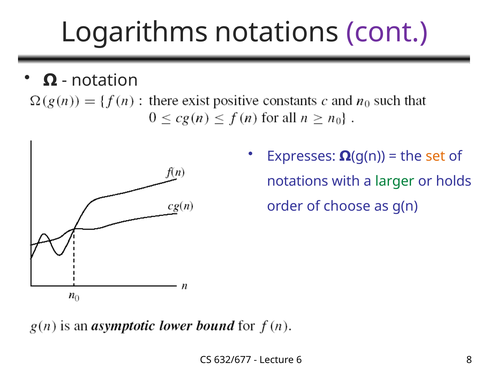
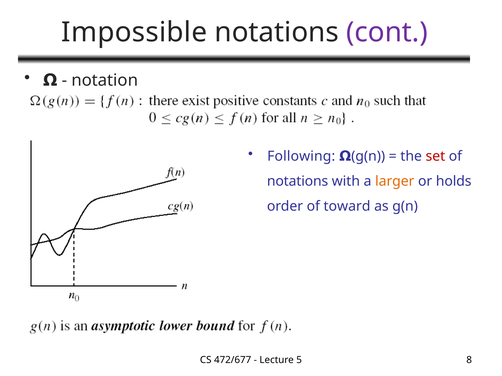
Logarithms: Logarithms -> Impossible
Expresses: Expresses -> Following
set colour: orange -> red
larger colour: green -> orange
choose: choose -> toward
632/677: 632/677 -> 472/677
6: 6 -> 5
